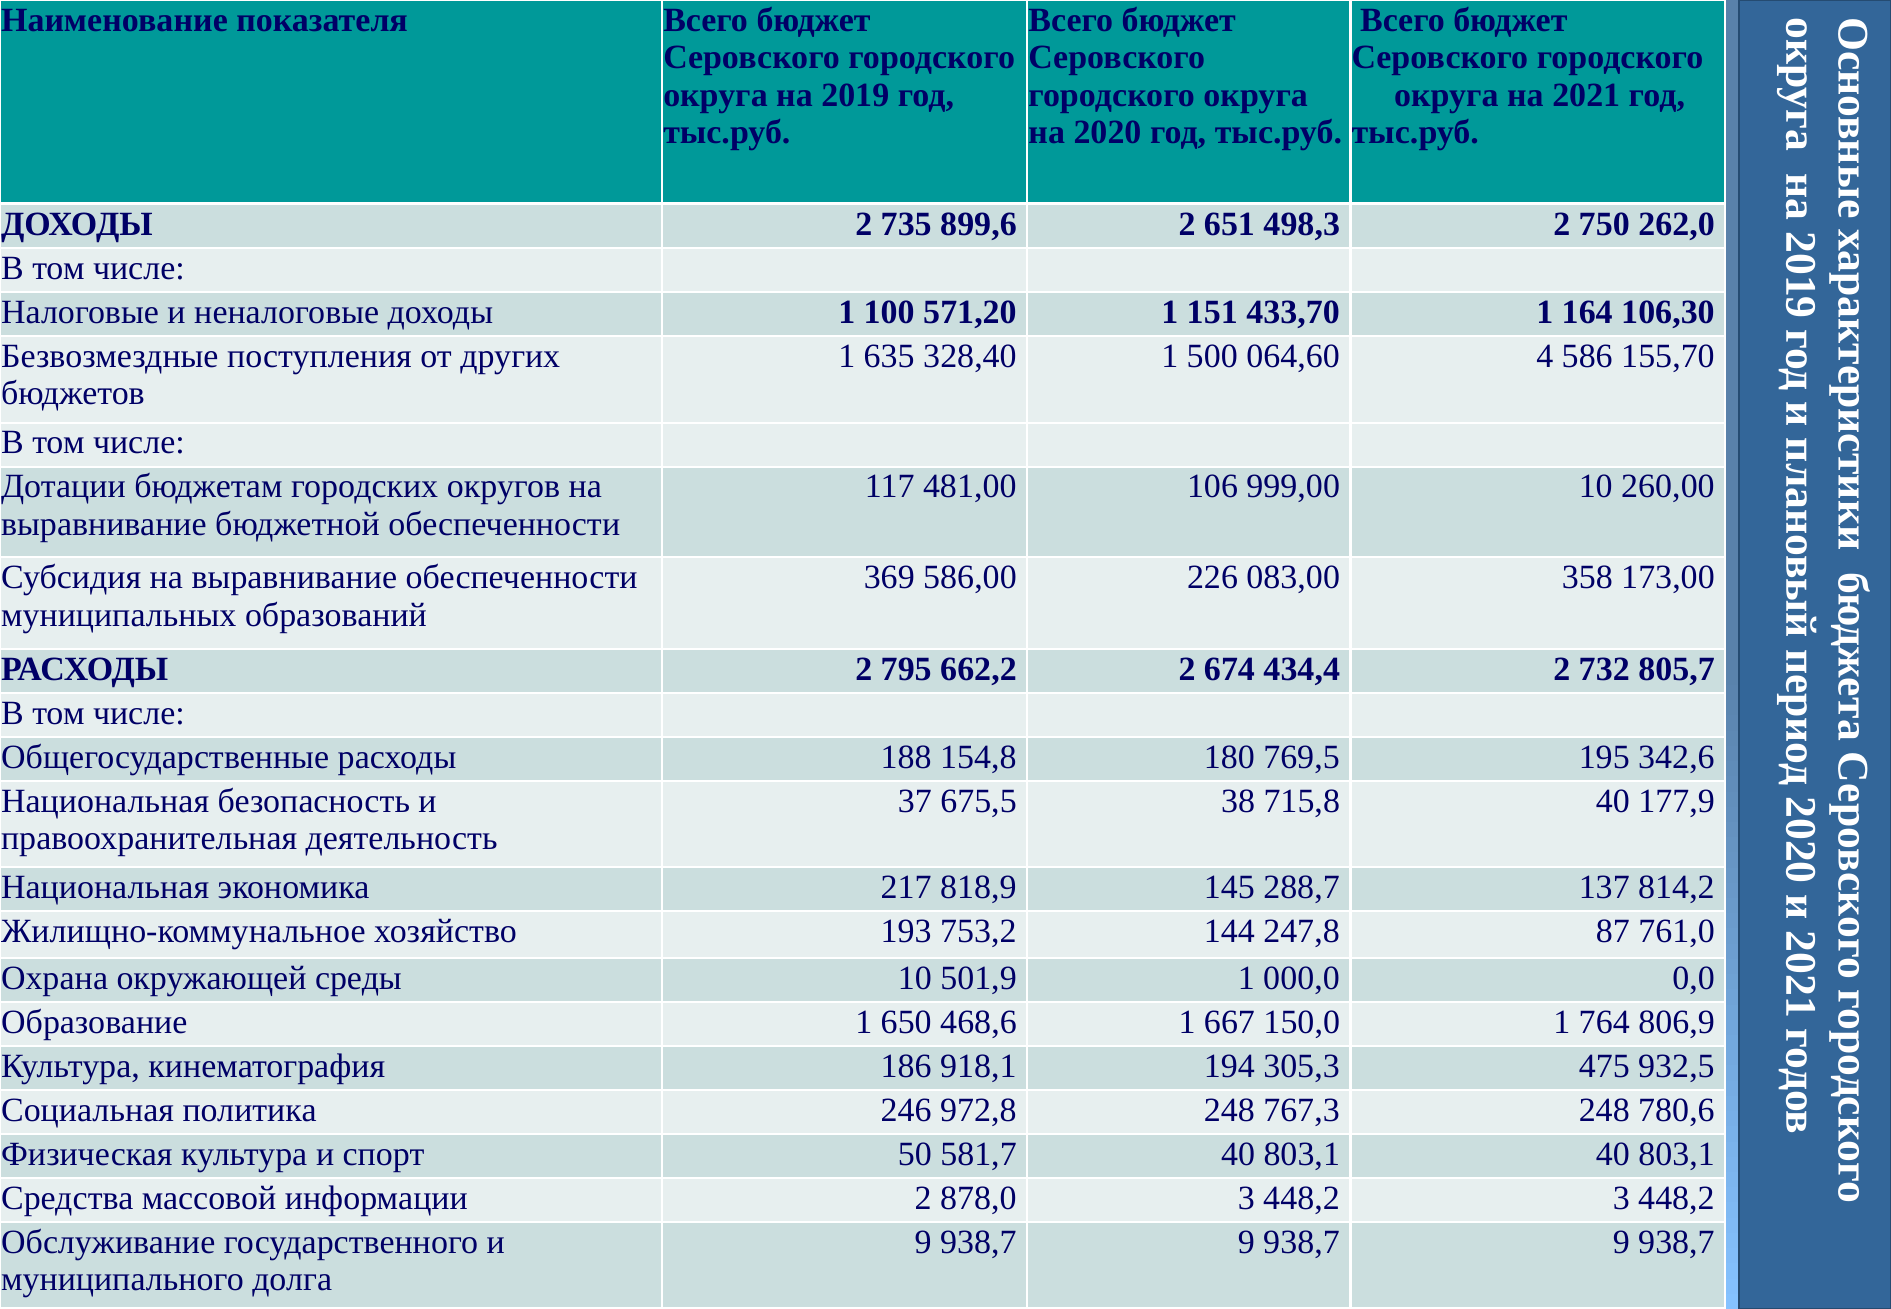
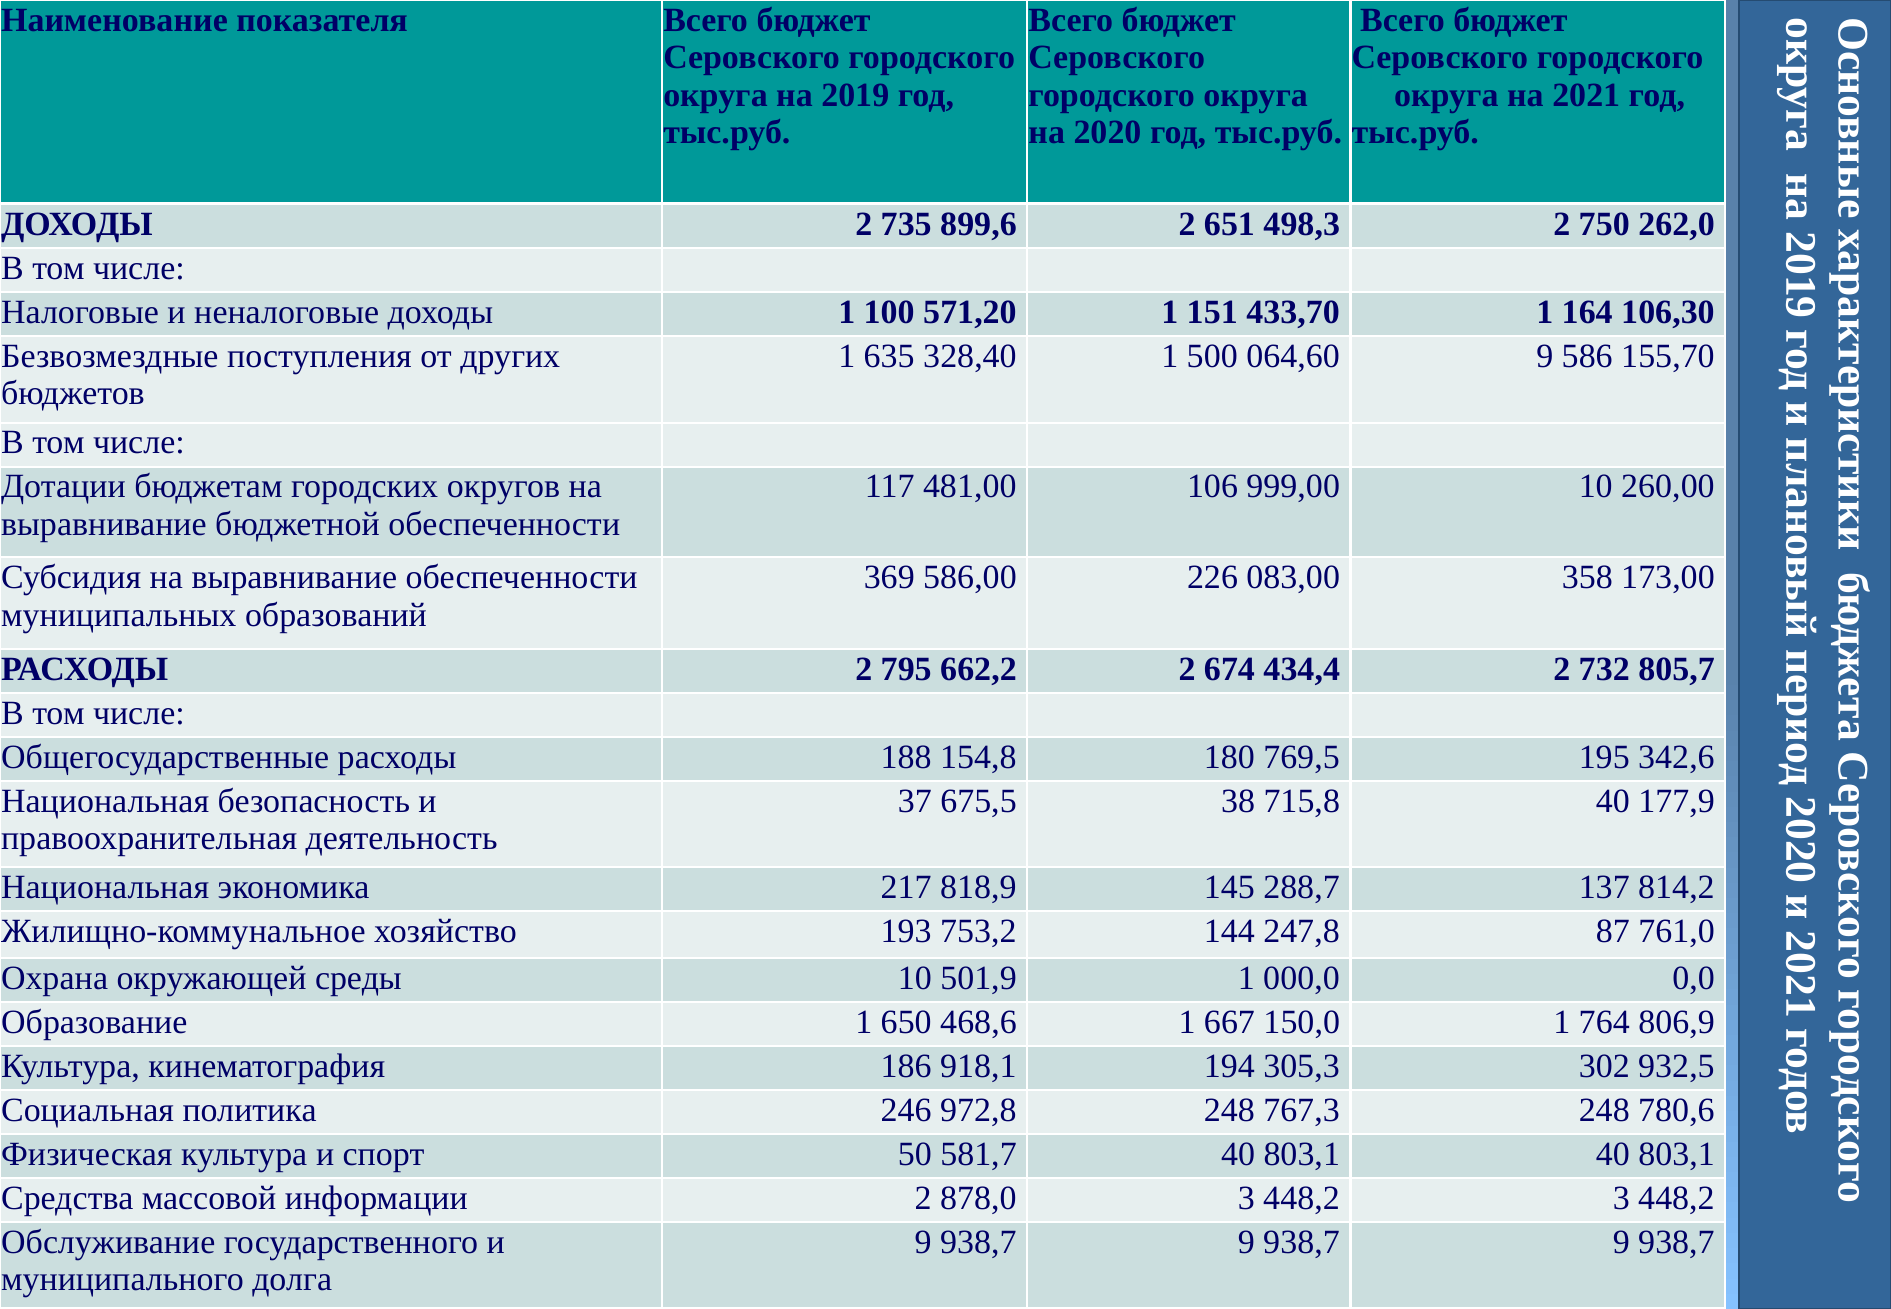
064,60 4: 4 -> 9
475: 475 -> 302
